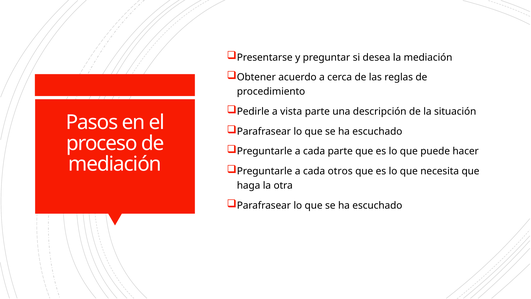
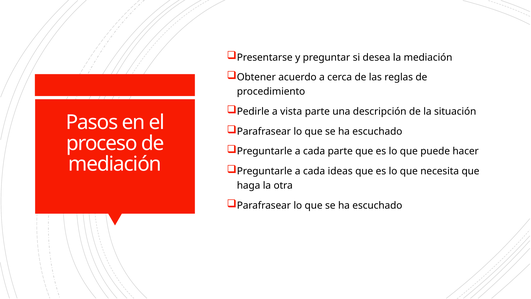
otros: otros -> ideas
